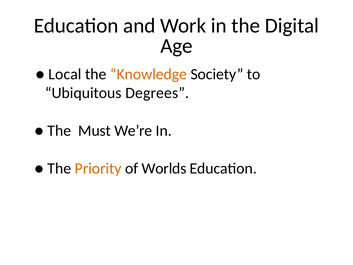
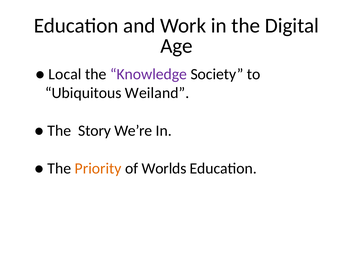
Knowledge colour: orange -> purple
Degrees: Degrees -> Weiland
Must: Must -> Story
